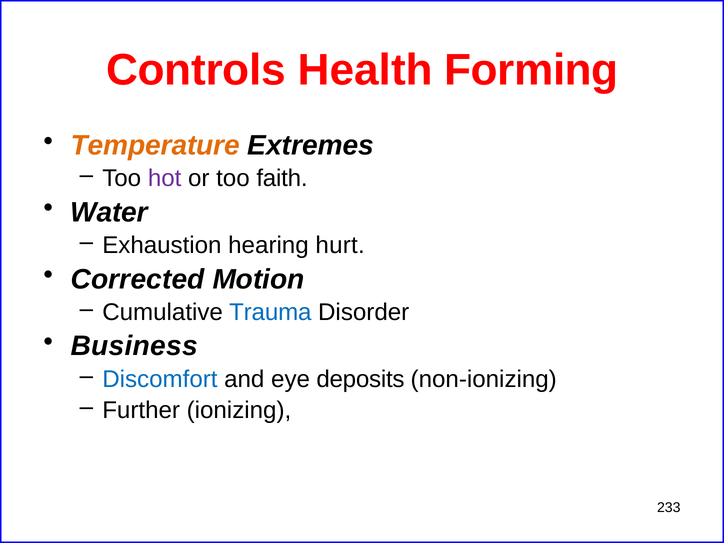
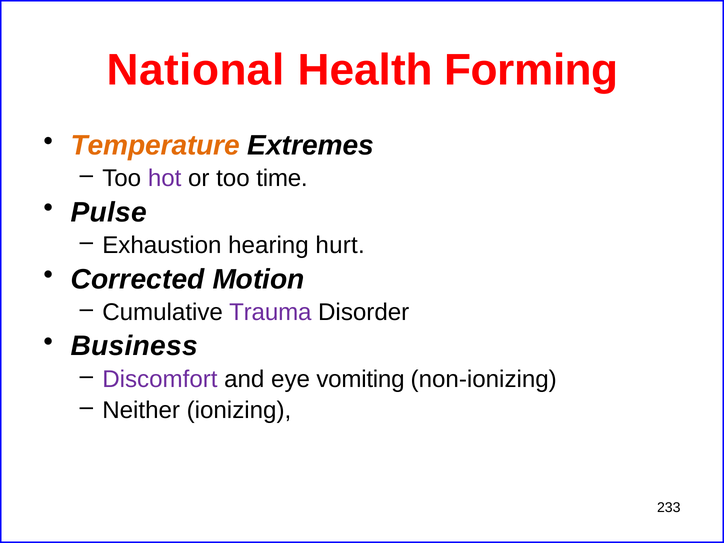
Controls: Controls -> National
faith: faith -> time
Water: Water -> Pulse
Trauma colour: blue -> purple
Discomfort colour: blue -> purple
deposits: deposits -> vomiting
Further: Further -> Neither
